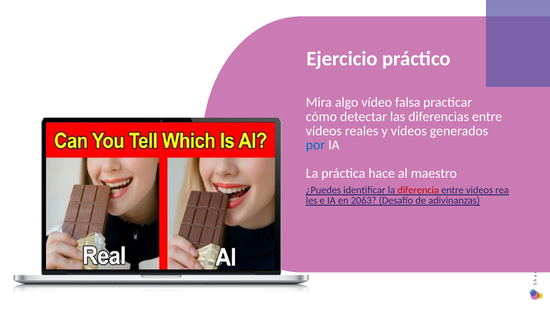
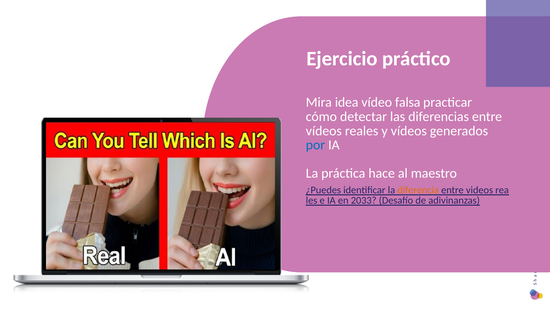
algo: algo -> idea
diferencia colour: red -> orange
2063: 2063 -> 2033
